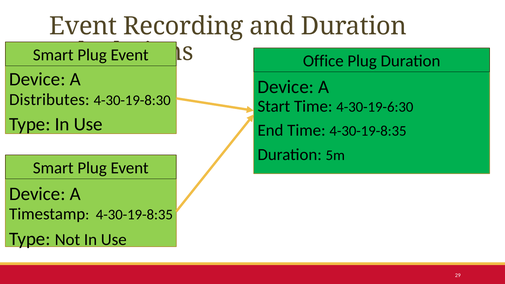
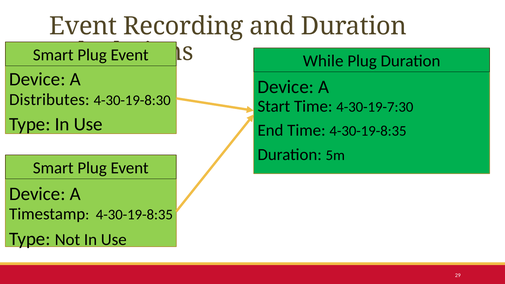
Office: Office -> While
4-30-19-6:30: 4-30-19-6:30 -> 4-30-19-7:30
